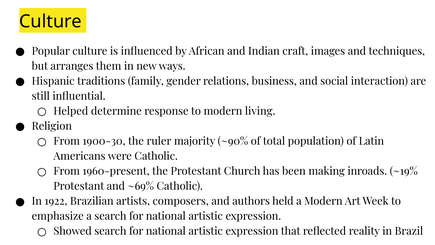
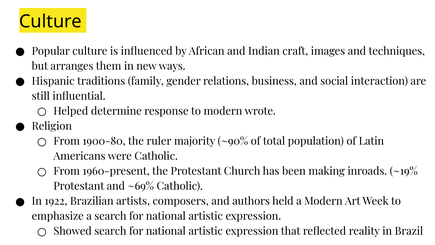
living: living -> wrote
1900-30: 1900-30 -> 1900-80
